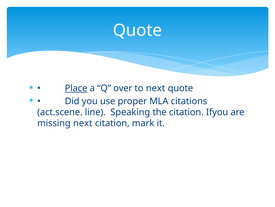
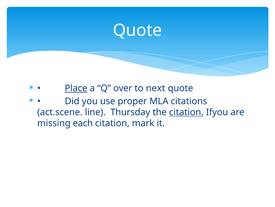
Speaking: Speaking -> Thursday
citation at (186, 112) underline: none -> present
missing next: next -> each
